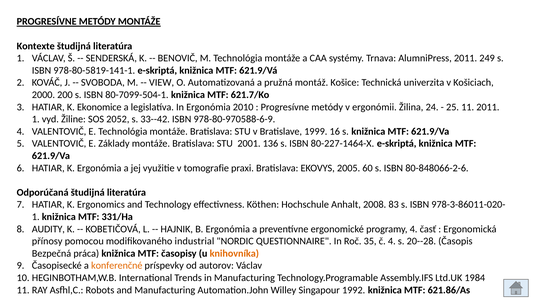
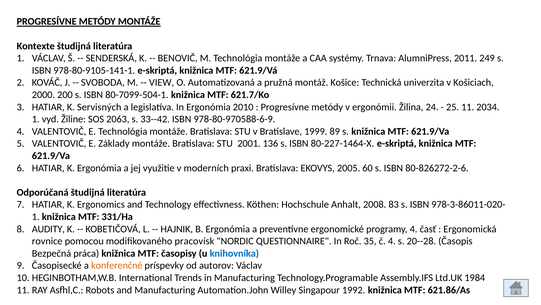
978-80-5819-141-1: 978-80-5819-141-1 -> 978-80-9105-141-1
Ekonomice: Ekonomice -> Servisných
11 2011: 2011 -> 2034
2052: 2052 -> 2063
16: 16 -> 89
tomografie: tomografie -> moderních
80-848066-2-6: 80-848066-2-6 -> 80-826272-2-6
přínosy: přínosy -> rovnice
industrial: industrial -> pracovísk
knihovníka colour: orange -> blue
